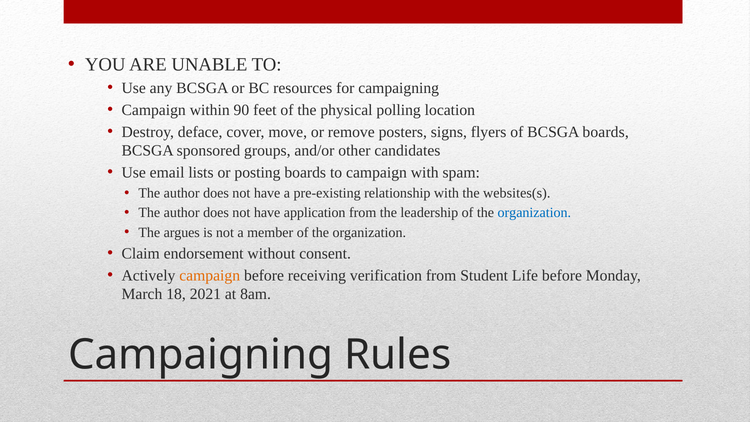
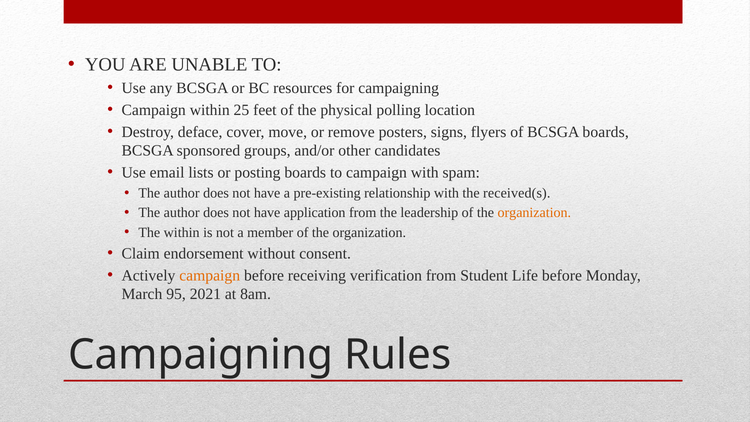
90: 90 -> 25
websites(s: websites(s -> received(s
organization at (534, 213) colour: blue -> orange
The argues: argues -> within
18: 18 -> 95
